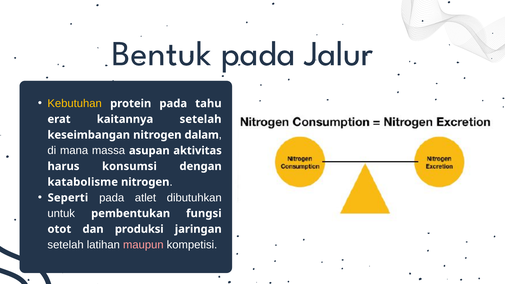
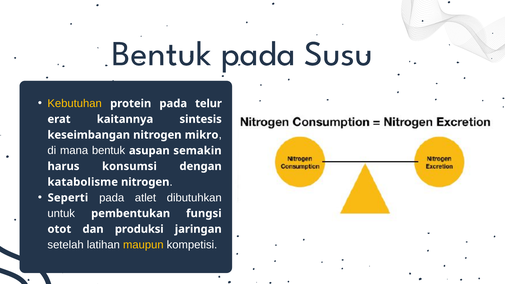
Jalur: Jalur -> Susu
tahu: tahu -> telur
kaitannya setelah: setelah -> sintesis
dalam: dalam -> mikro
mana massa: massa -> bentuk
aktivitas: aktivitas -> semakin
maupun colour: pink -> yellow
